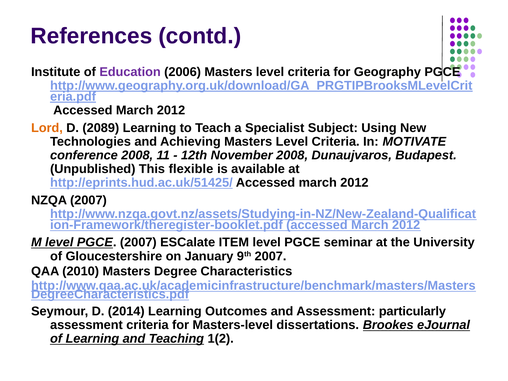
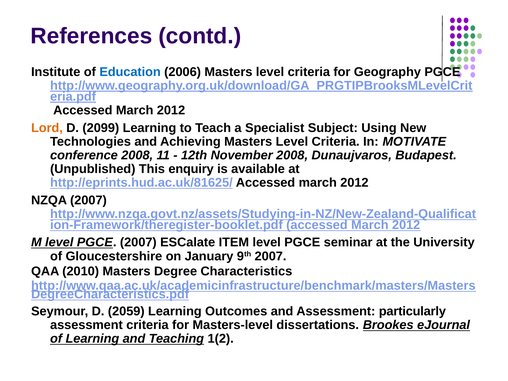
Education colour: purple -> blue
2089: 2089 -> 2099
flexible: flexible -> enquiry
http://eprints.hud.ac.uk/51425/: http://eprints.hud.ac.uk/51425/ -> http://eprints.hud.ac.uk/81625/
2014: 2014 -> 2059
